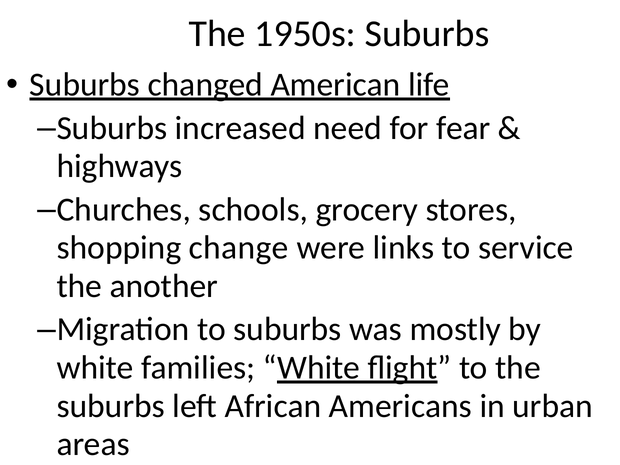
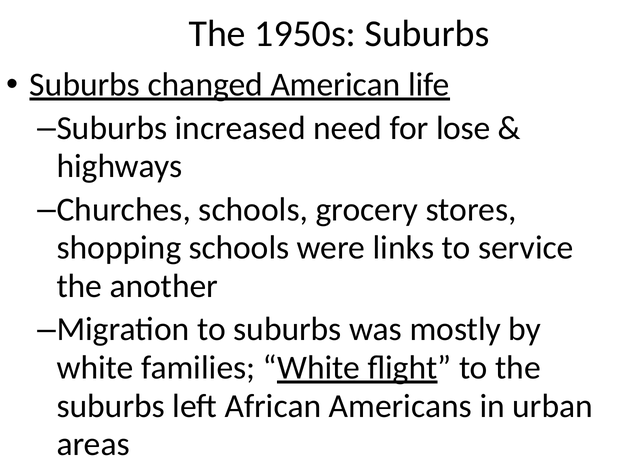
fear: fear -> lose
shopping change: change -> schools
